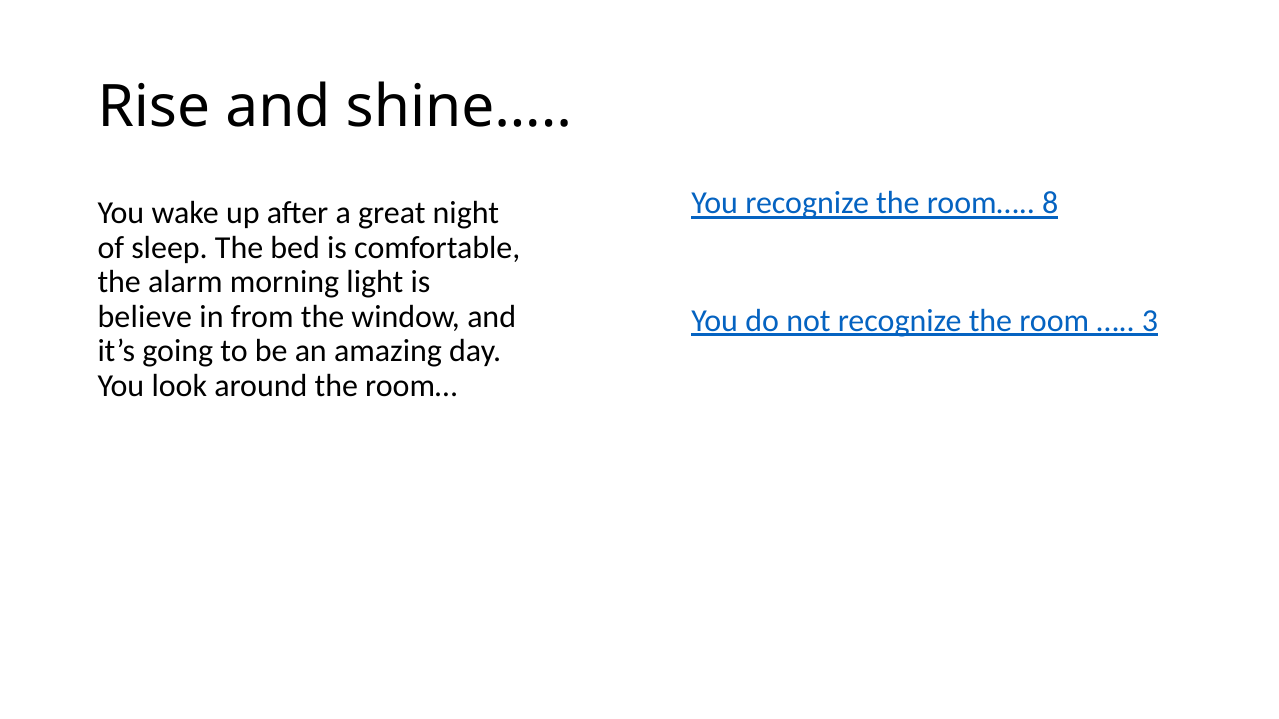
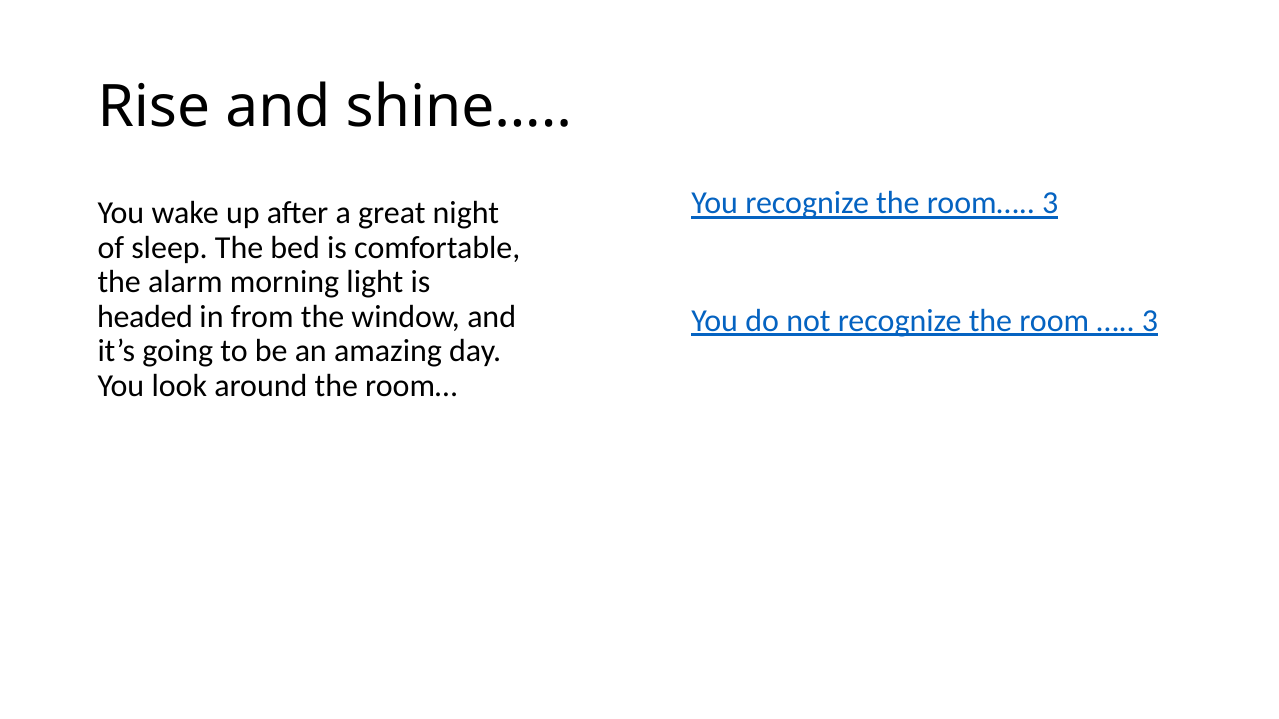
room… 8: 8 -> 3
believe: believe -> headed
